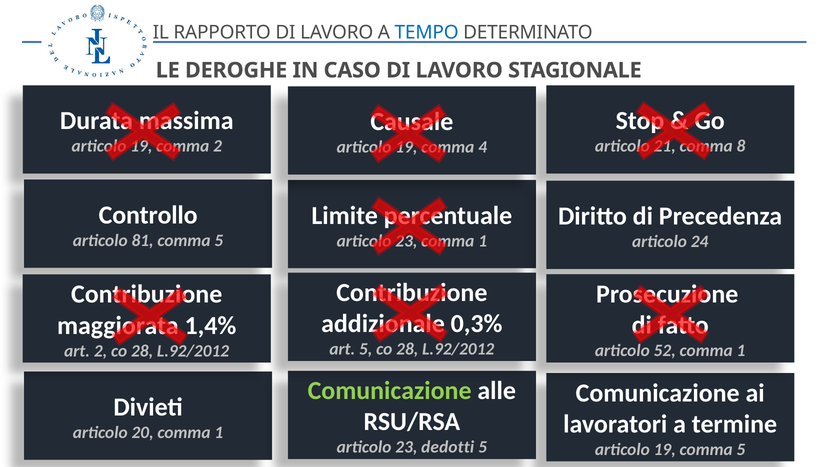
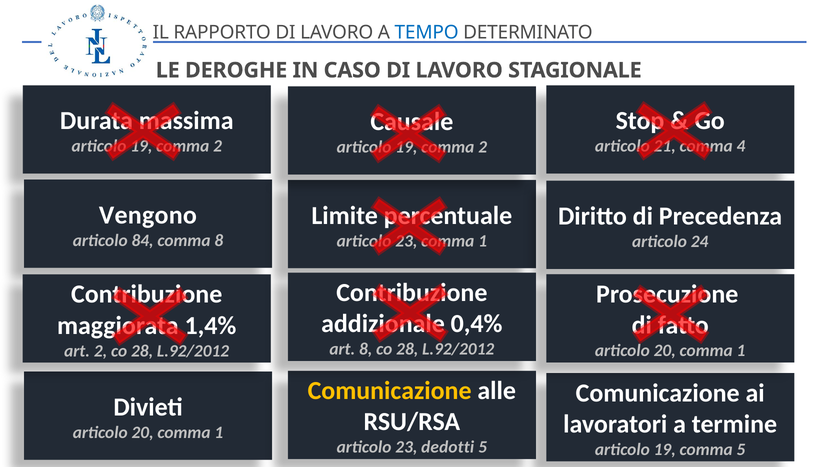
8: 8 -> 4
4 at (483, 147): 4 -> 2
Controllo: Controllo -> Vengono
81: 81 -> 84
5 at (219, 240): 5 -> 8
0,3%: 0,3% -> 0,4%
art 5: 5 -> 8
52 at (665, 351): 52 -> 20
Comunicazione at (390, 391) colour: light green -> yellow
